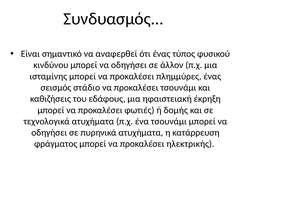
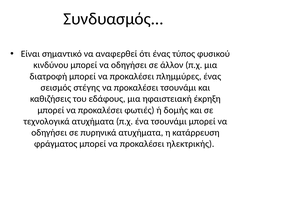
ισταμίνης: ισταμίνης -> διατροφή
στάδιο: στάδιο -> στέγης
